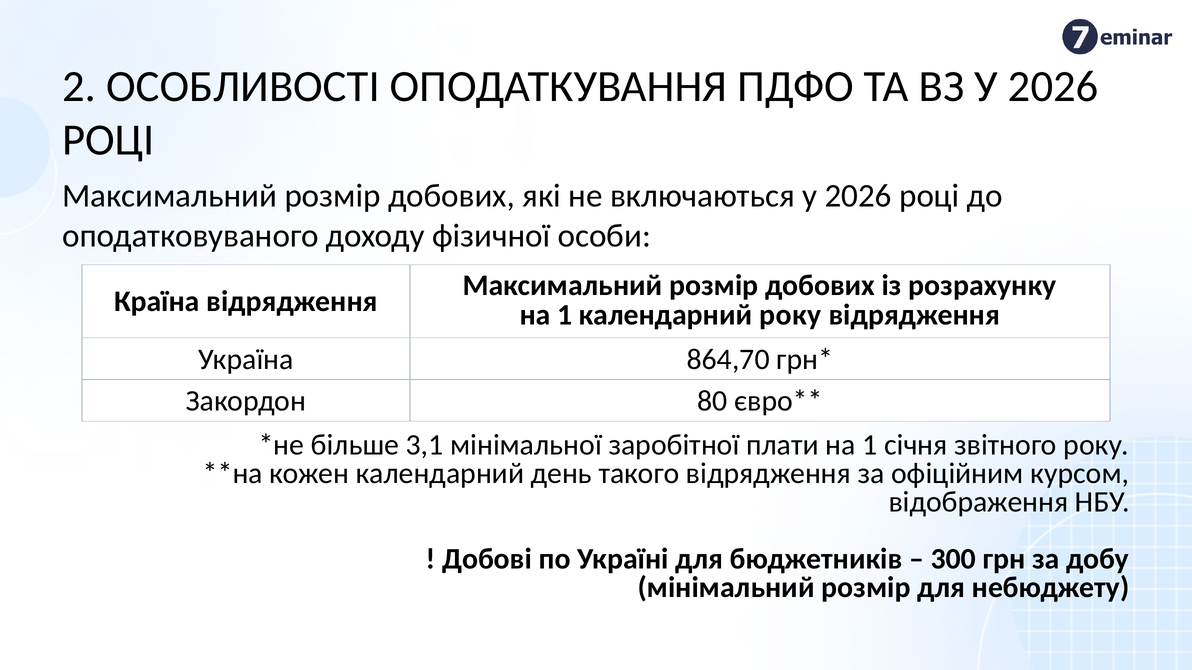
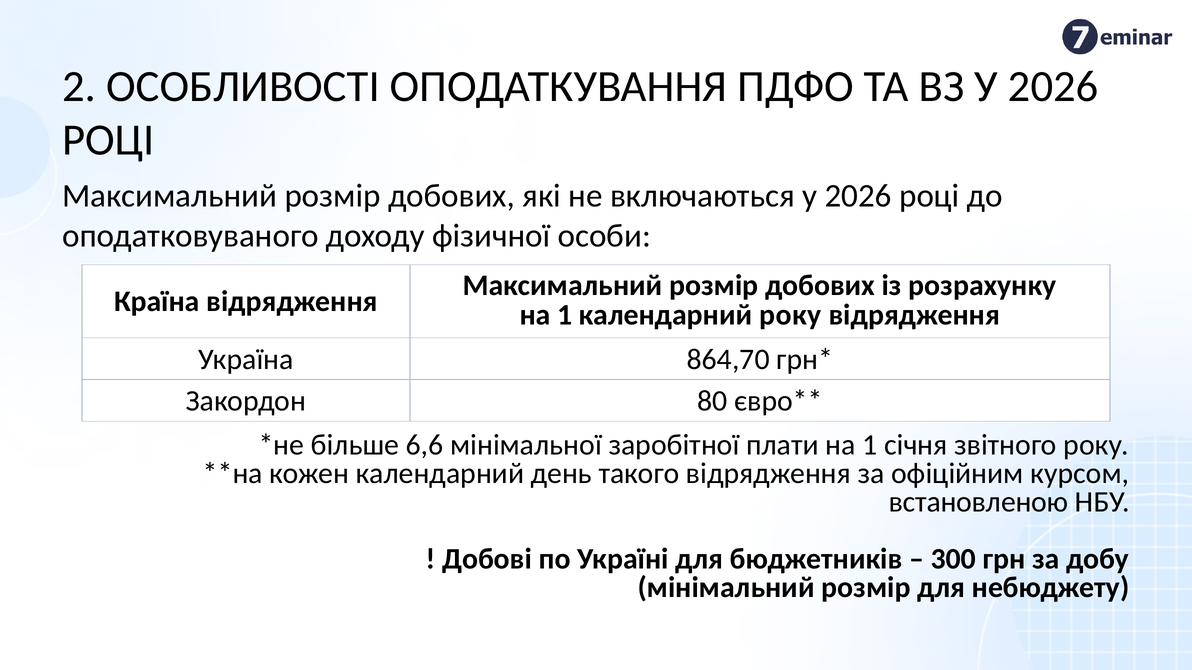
3,1: 3,1 -> 6,6
відображення: відображення -> встановленою
